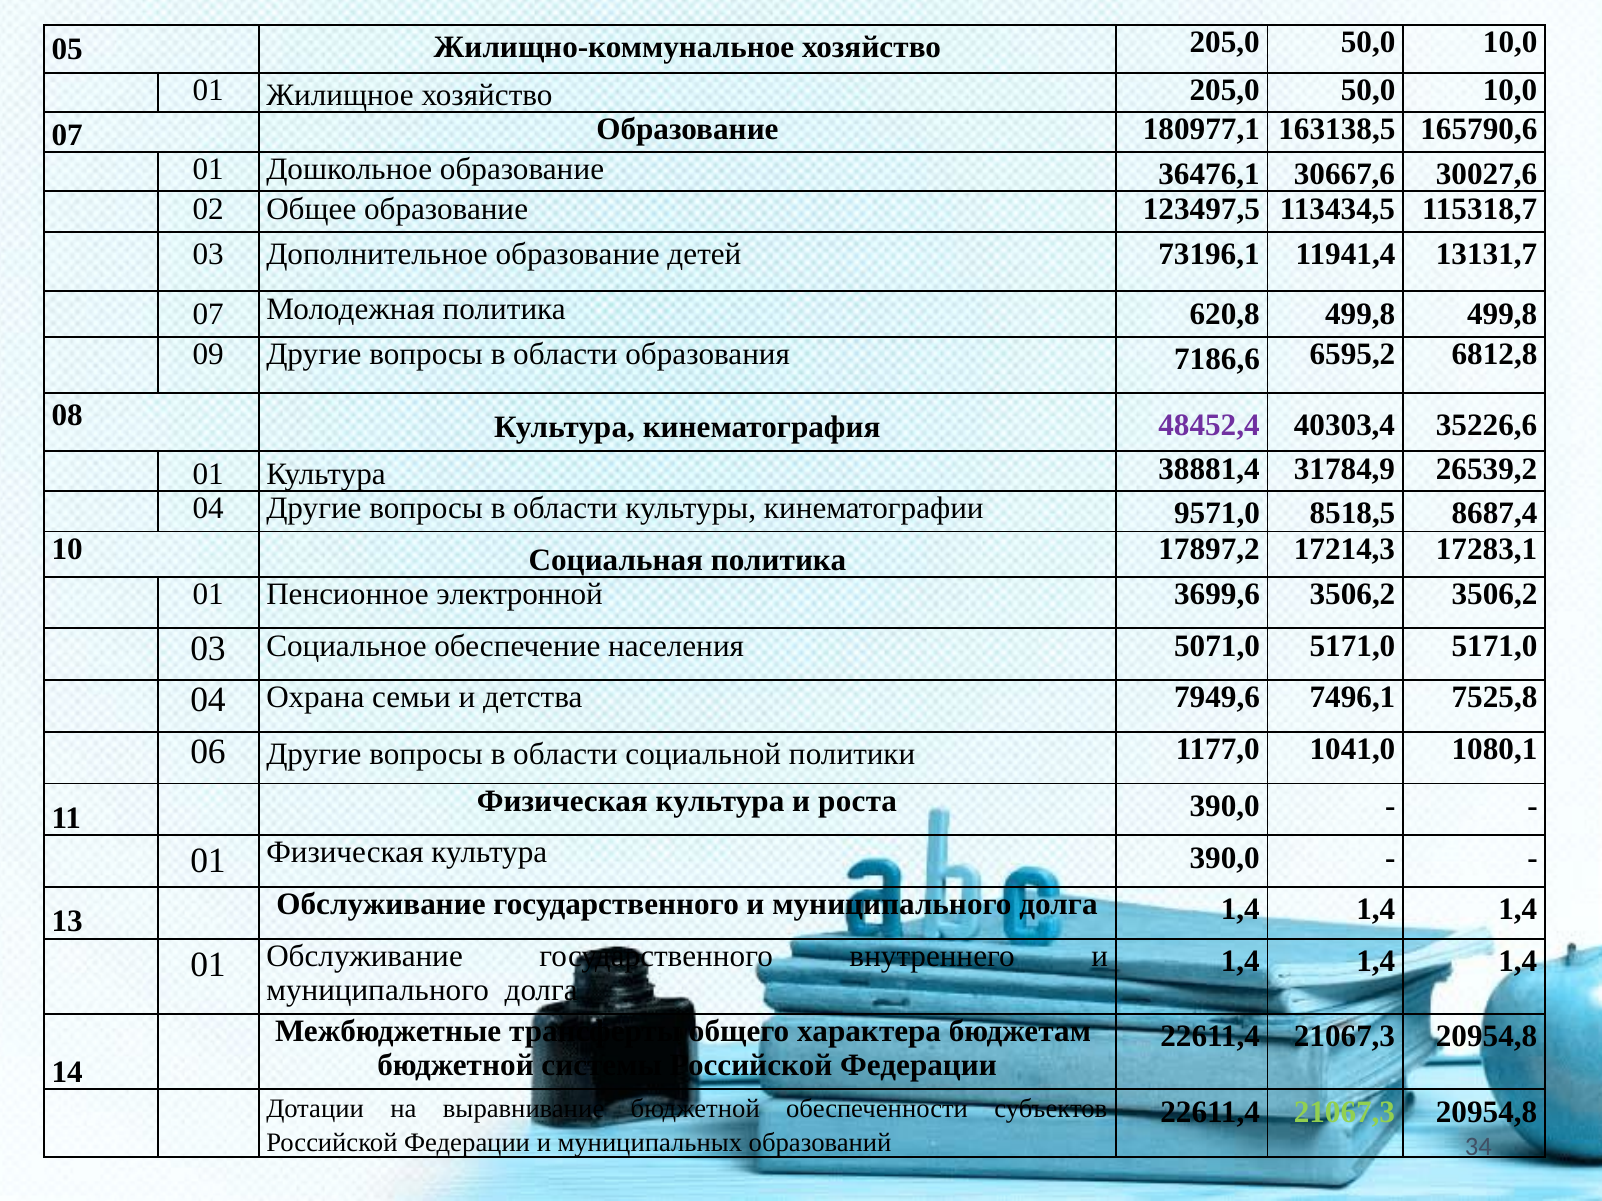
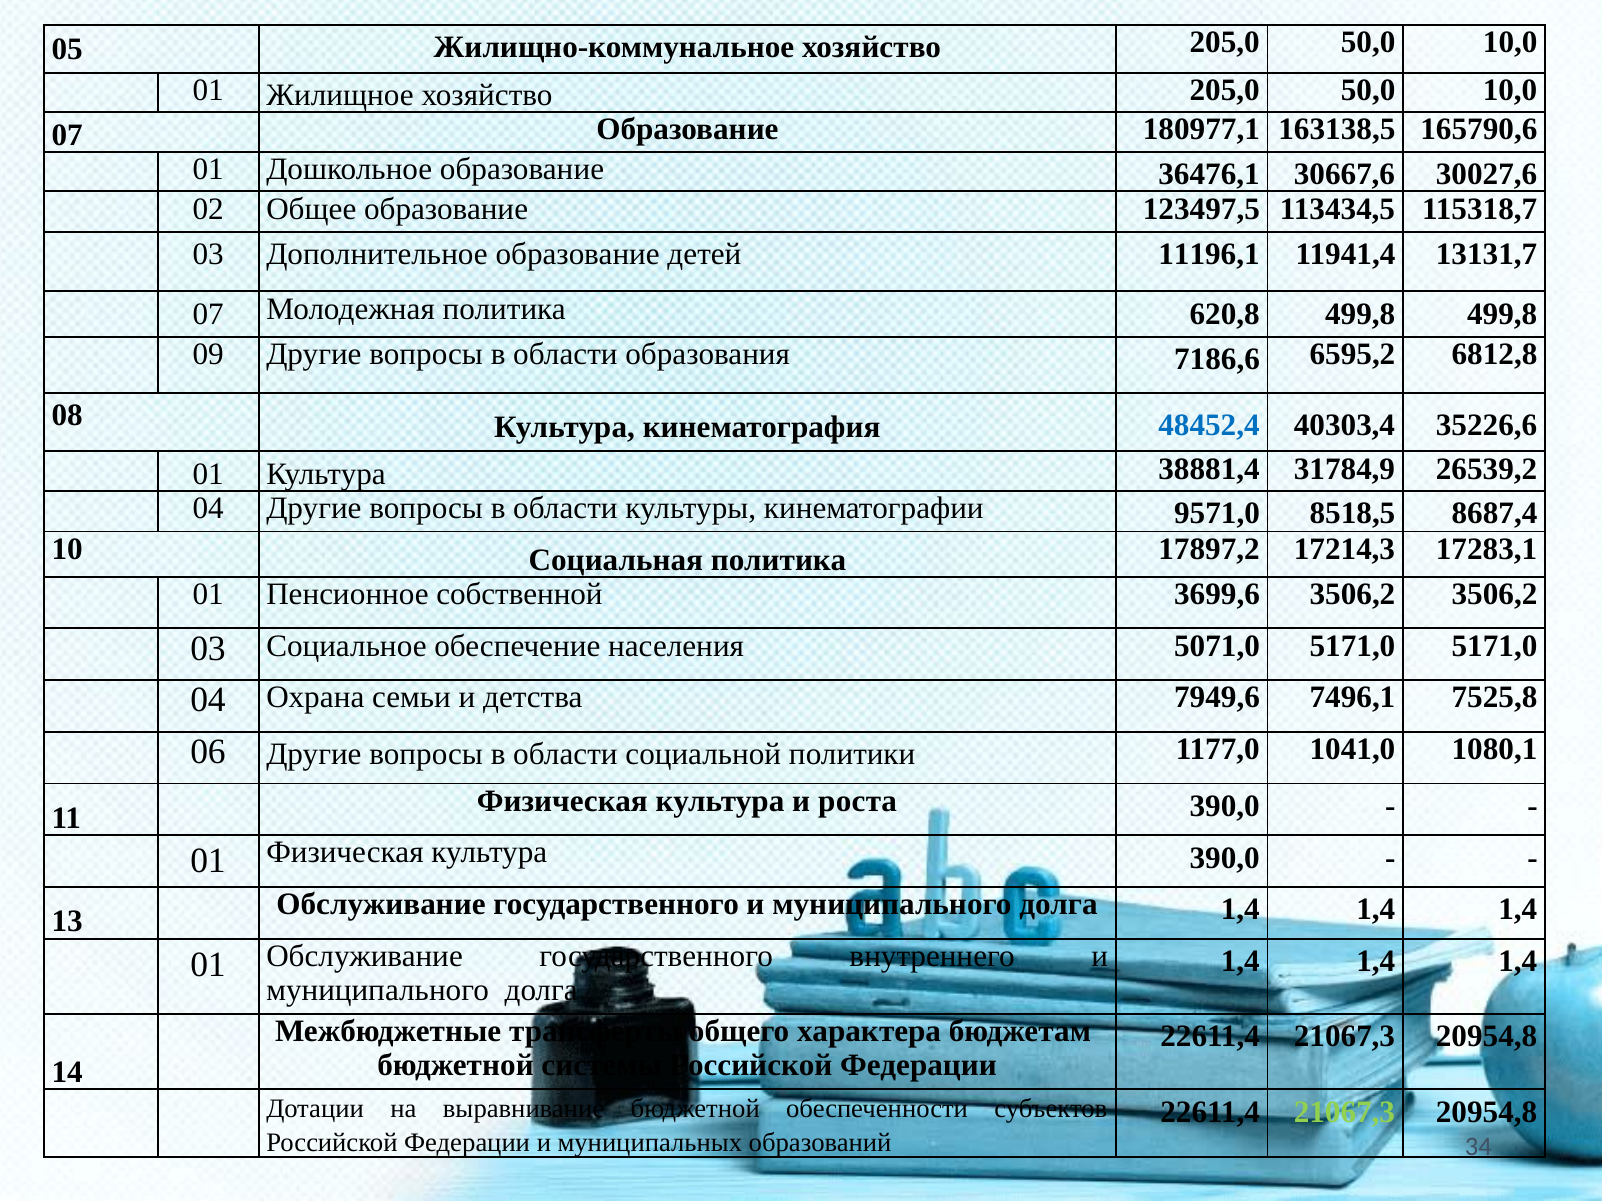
73196,1: 73196,1 -> 11196,1
48452,4 colour: purple -> blue
электронной: электронной -> собственной
